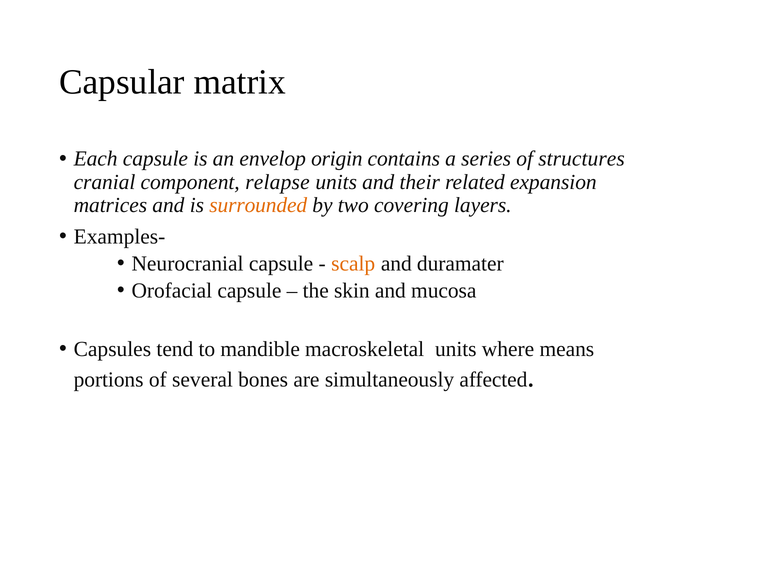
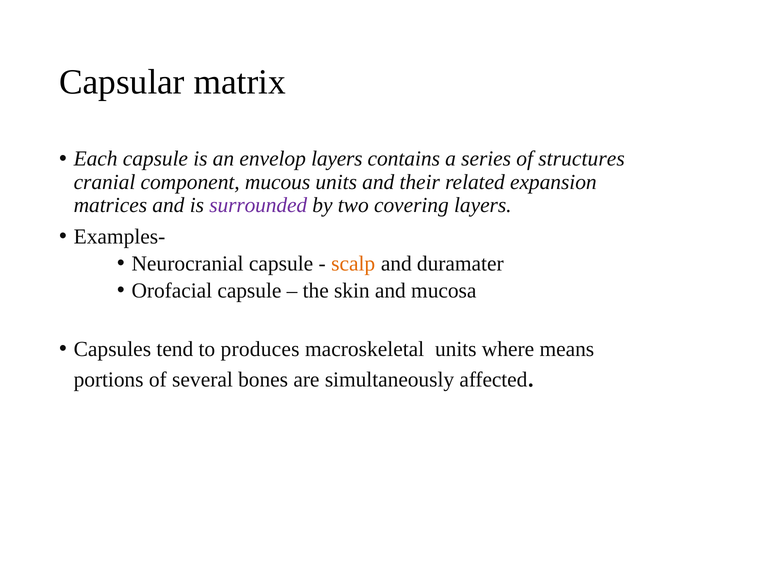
envelop origin: origin -> layers
relapse: relapse -> mucous
surrounded colour: orange -> purple
mandible: mandible -> produces
